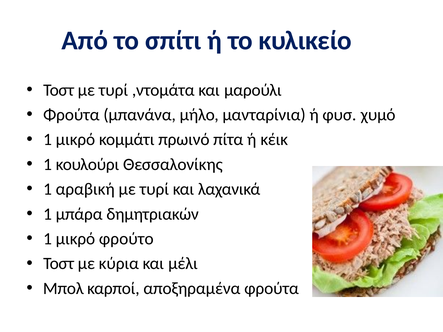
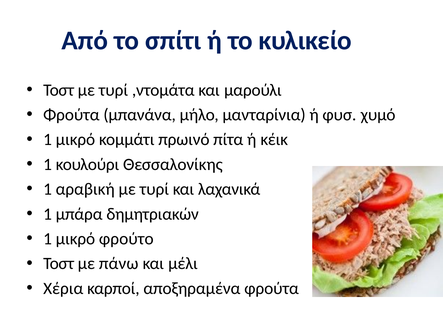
κύρια: κύρια -> πάνω
Μπολ: Μπολ -> Χέρια
